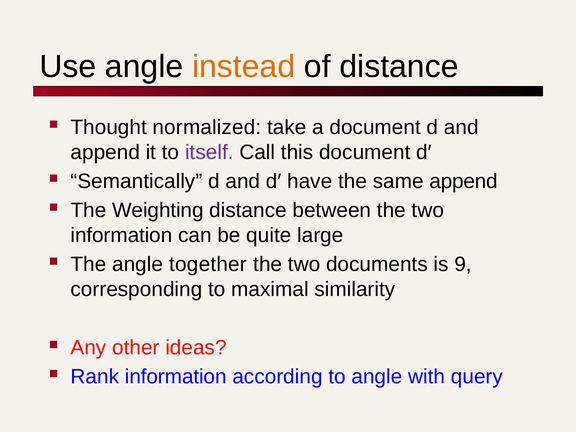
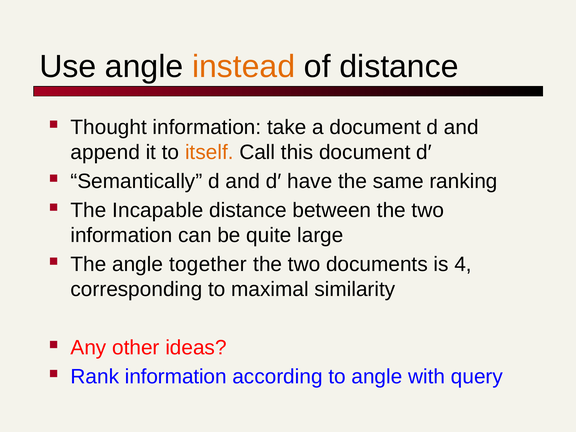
Thought normalized: normalized -> information
itself colour: purple -> orange
same append: append -> ranking
Weighting: Weighting -> Incapable
9: 9 -> 4
